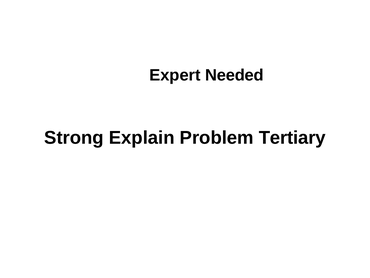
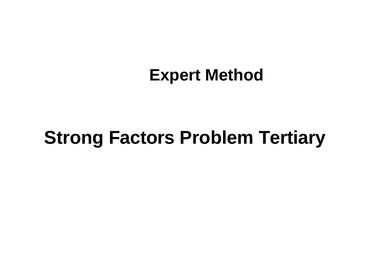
Needed: Needed -> Method
Explain: Explain -> Factors
